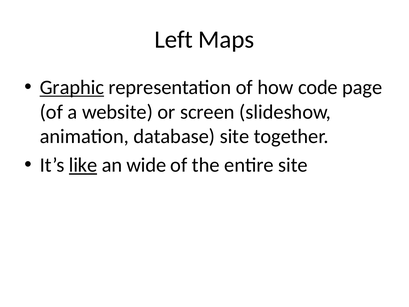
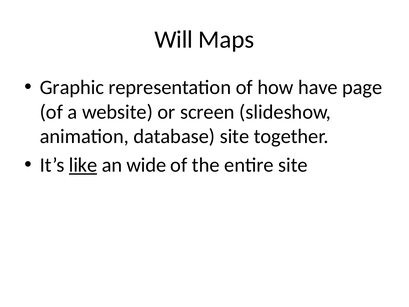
Left: Left -> Will
Graphic underline: present -> none
code: code -> have
